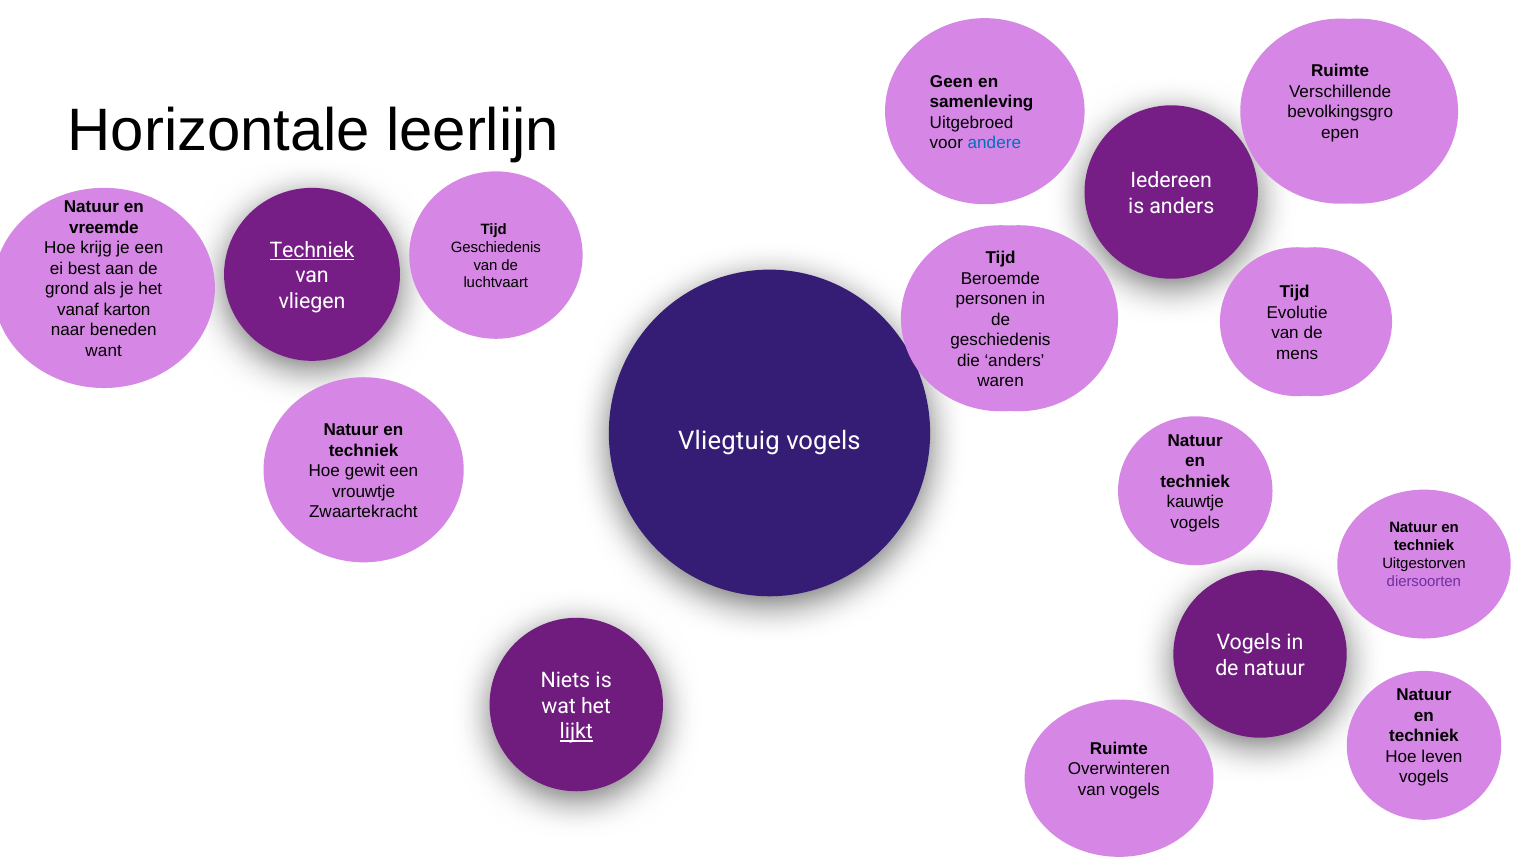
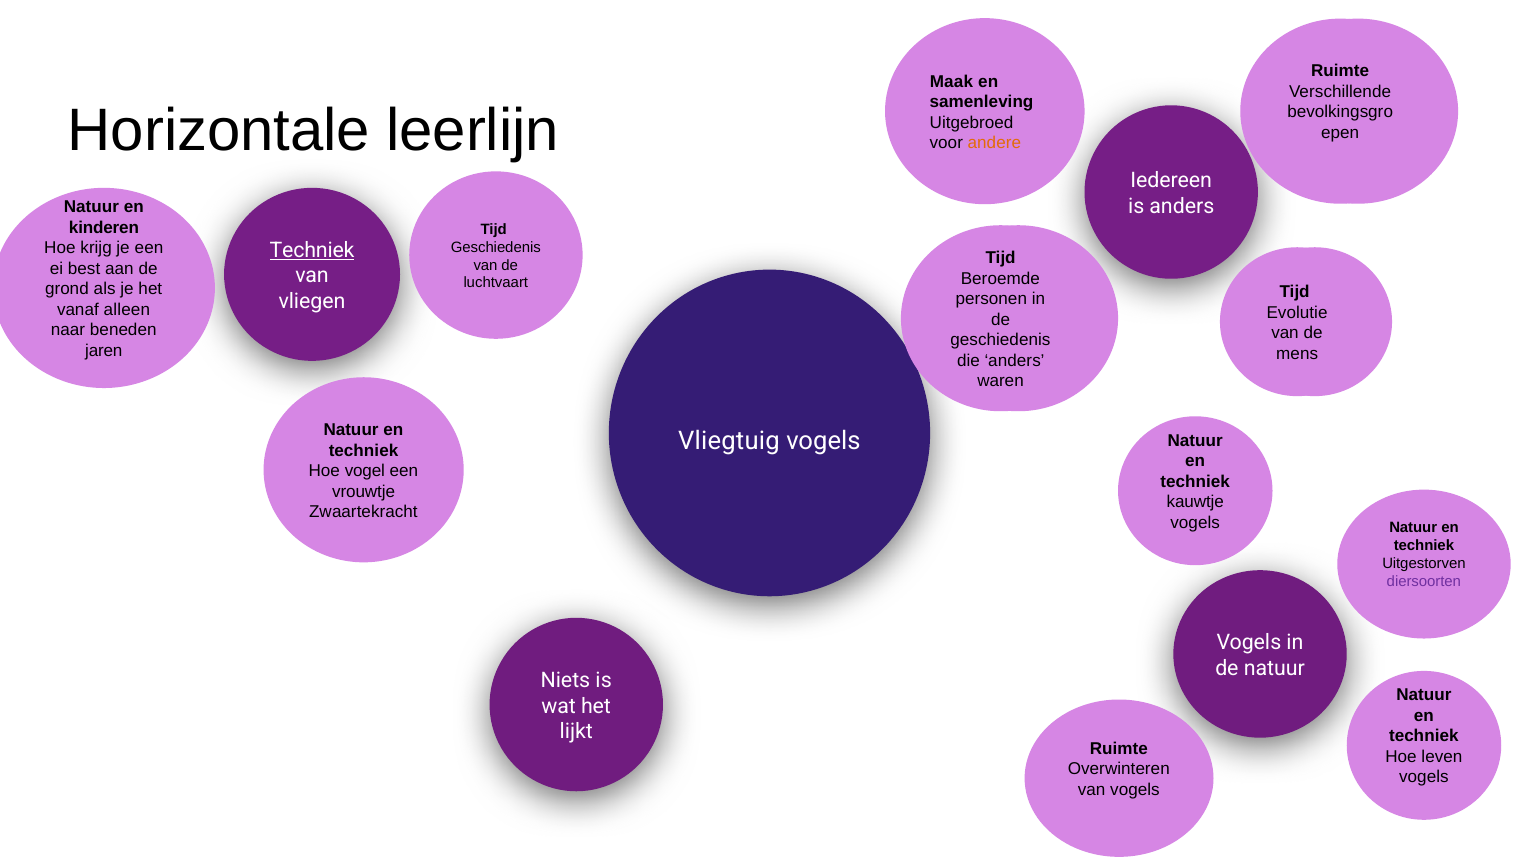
Geen: Geen -> Maak
andere colour: blue -> orange
vreemde: vreemde -> kinderen
karton: karton -> alleen
want: want -> jaren
gewit: gewit -> vogel
lijkt underline: present -> none
